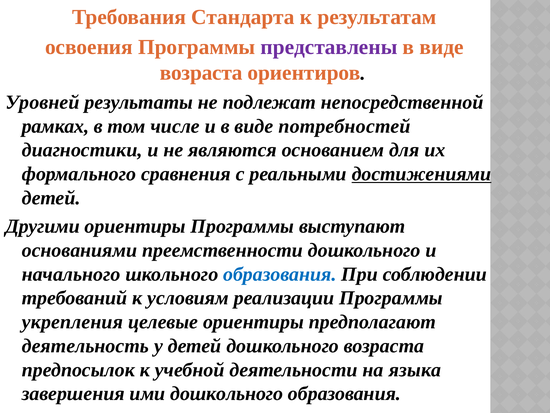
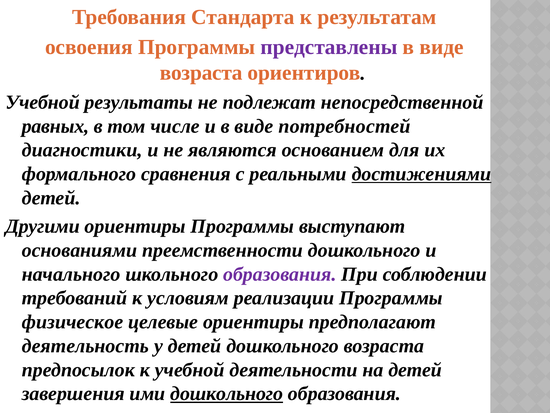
Уровней at (42, 102): Уровней -> Учебной
рамках: рамках -> равных
образования at (280, 274) colour: blue -> purple
укрепления: укрепления -> физическое
на языка: языка -> детей
дошкольного at (227, 393) underline: none -> present
